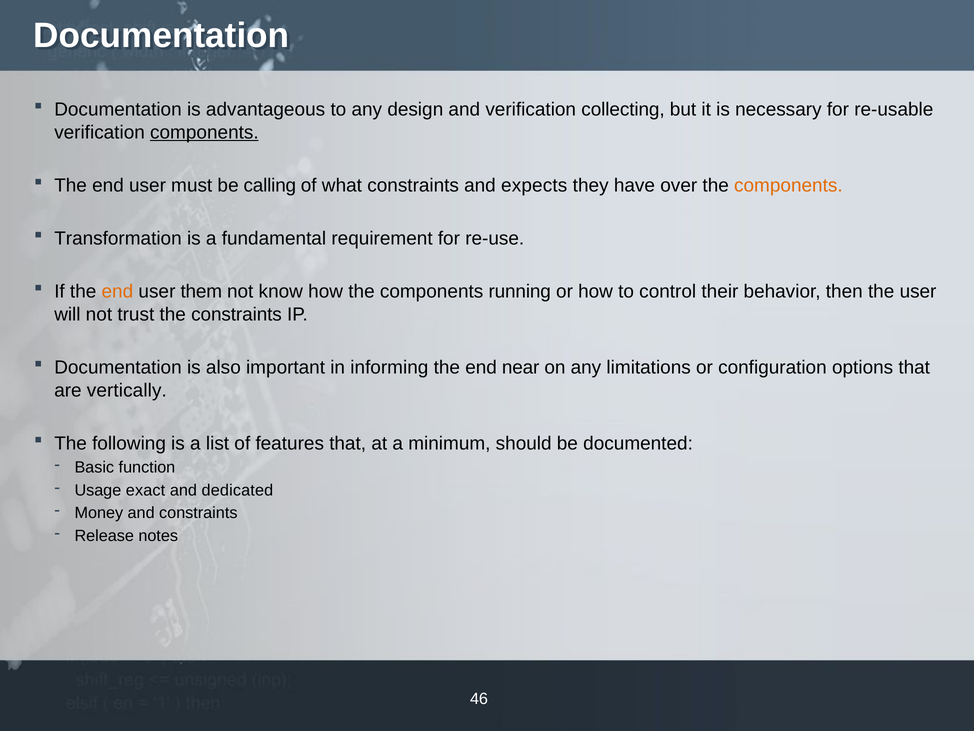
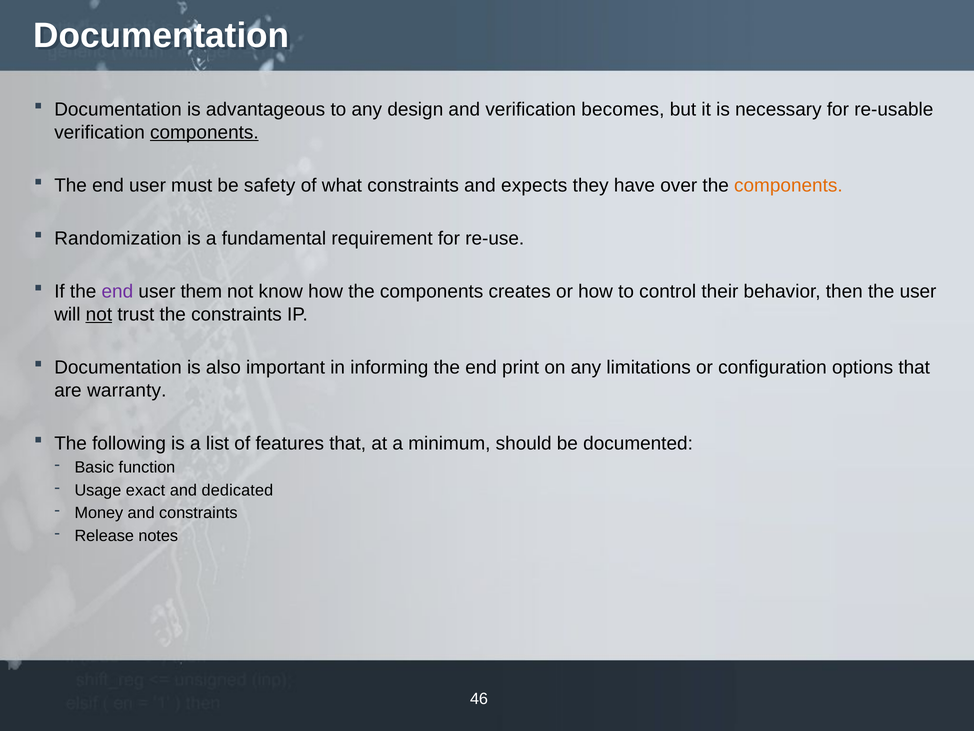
collecting: collecting -> becomes
calling: calling -> safety
Transformation: Transformation -> Randomization
end at (117, 292) colour: orange -> purple
running: running -> creates
not at (99, 314) underline: none -> present
near: near -> print
vertically: vertically -> warranty
